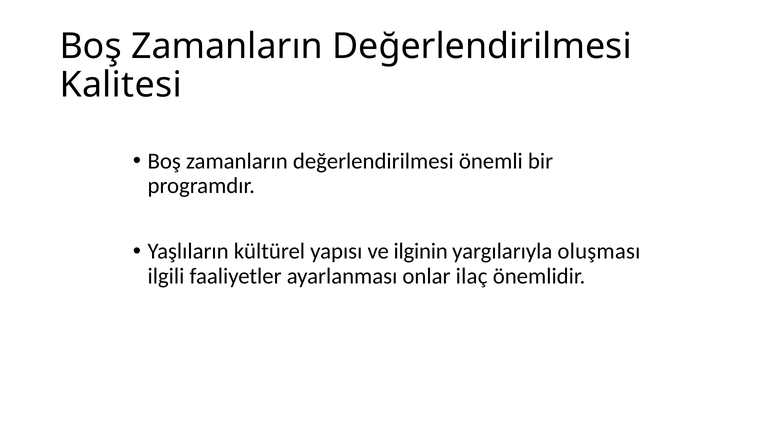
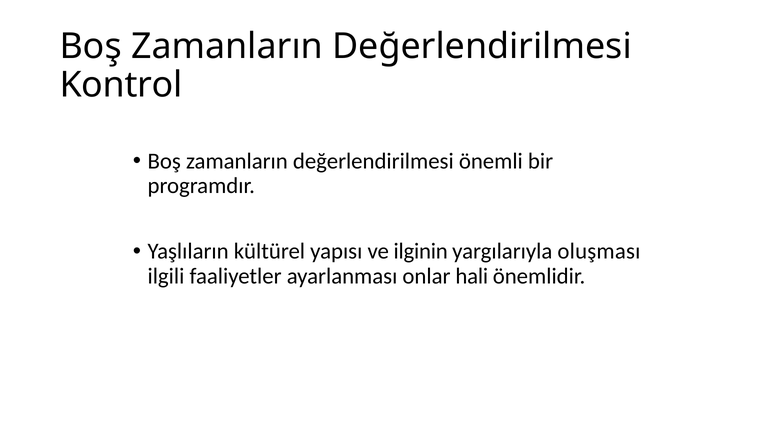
Kalitesi: Kalitesi -> Kontrol
ilaç: ilaç -> hali
